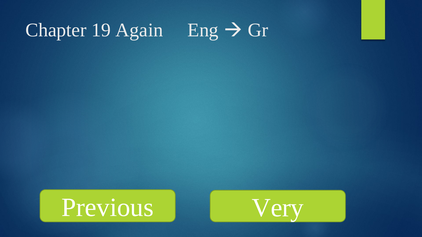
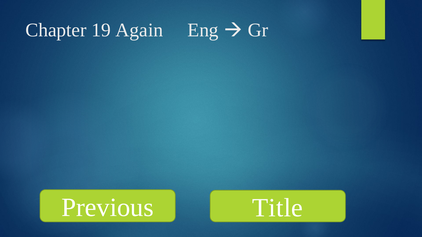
Very: Very -> Title
